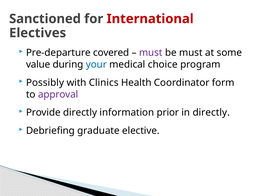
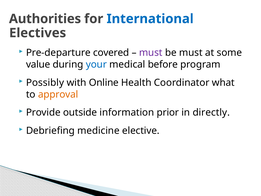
Sanctioned: Sanctioned -> Authorities
International colour: red -> blue
choice: choice -> before
Clinics: Clinics -> Online
form: form -> what
approval colour: purple -> orange
Provide directly: directly -> outside
graduate: graduate -> medicine
